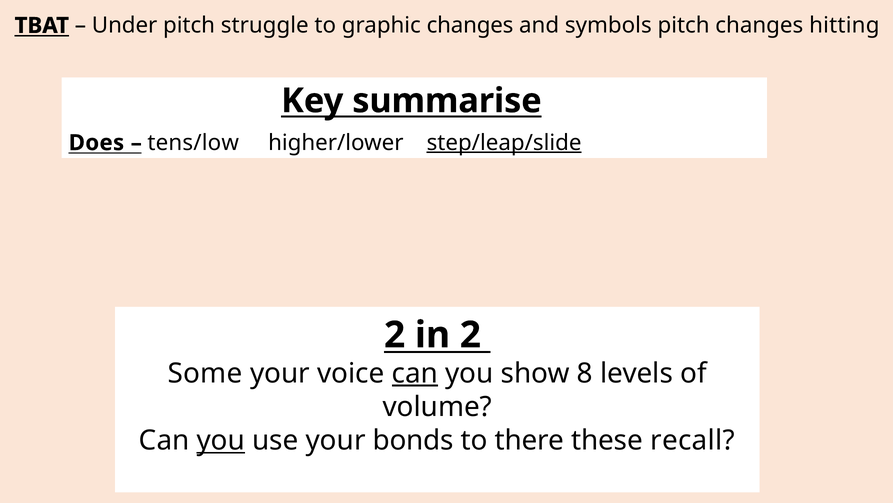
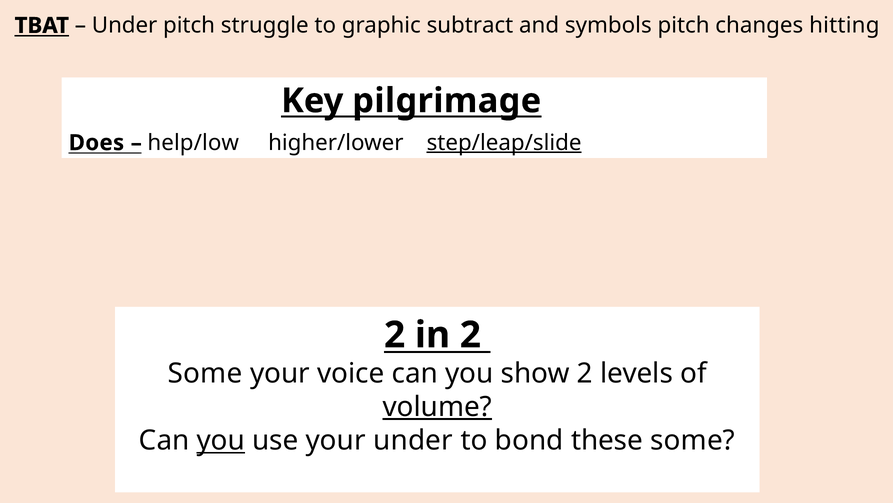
graphic changes: changes -> subtract
summarise: summarise -> pilgrimage
tens/low: tens/low -> help/low
can at (415, 373) underline: present -> none
show 8: 8 -> 2
volume underline: none -> present
your bonds: bonds -> under
there: there -> bond
these recall: recall -> some
